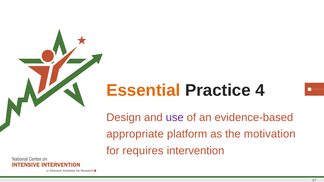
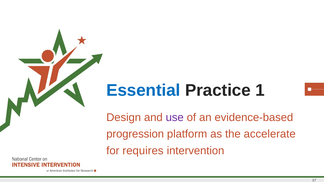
Essential colour: orange -> blue
4: 4 -> 1
appropriate: appropriate -> progression
motivation: motivation -> accelerate
